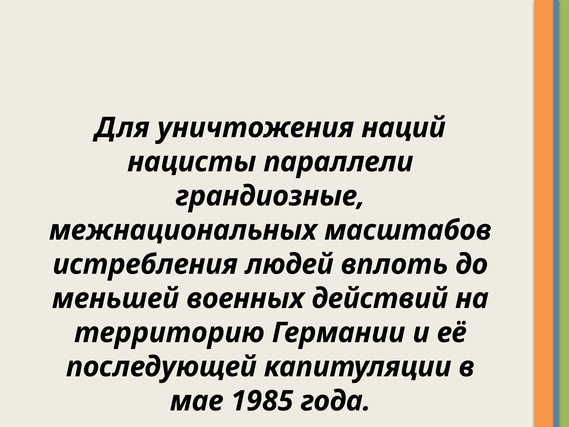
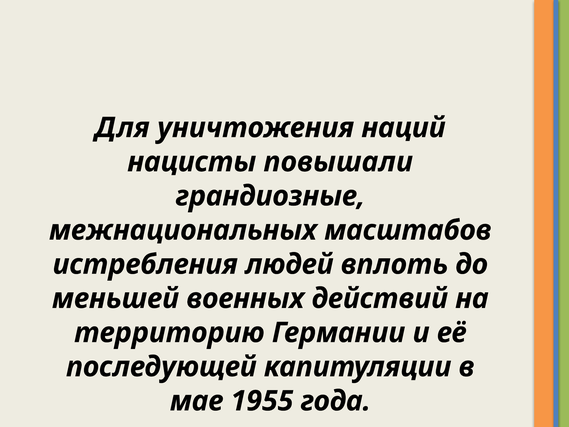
параллели: параллели -> повышали
1985: 1985 -> 1955
